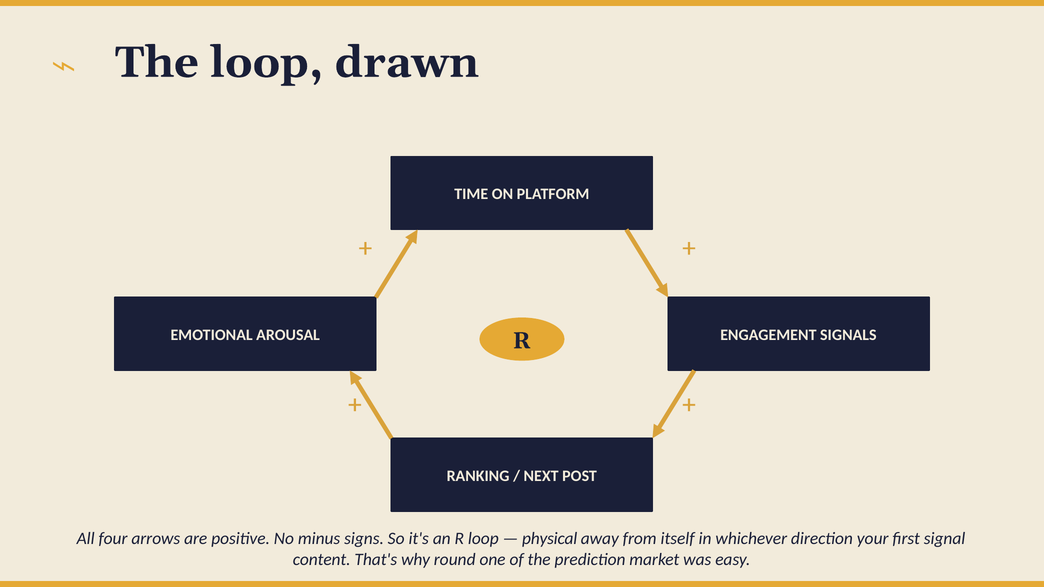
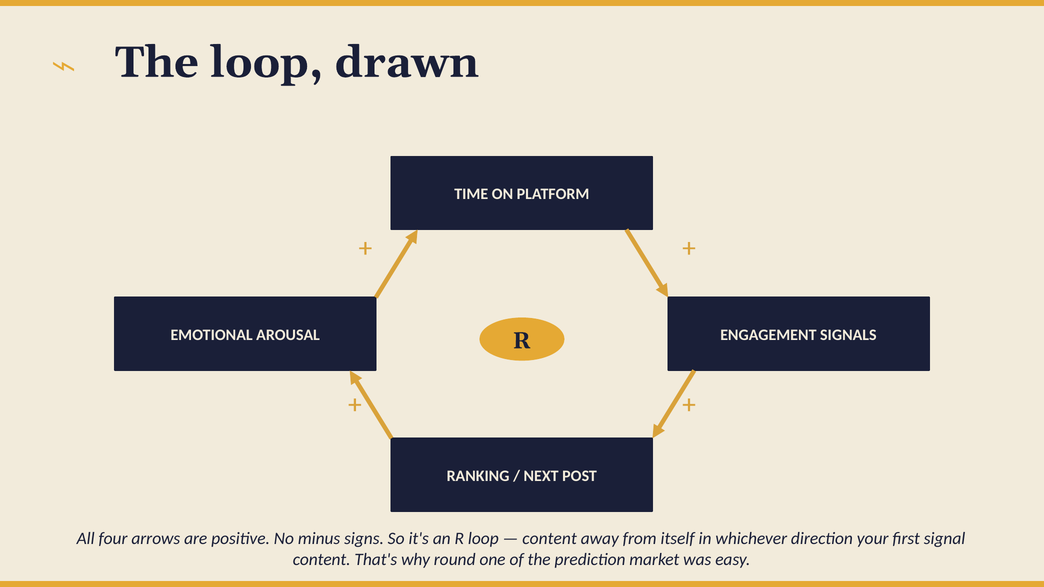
physical at (550, 539): physical -> content
